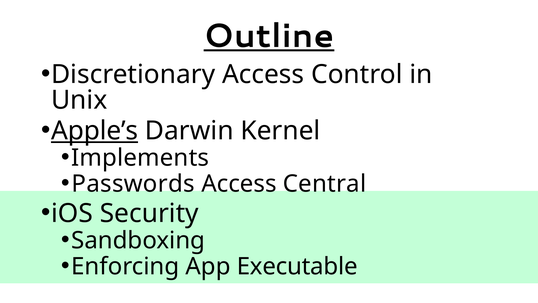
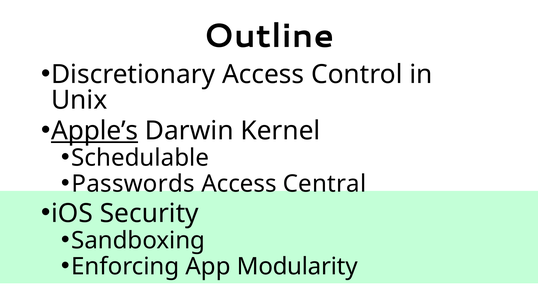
Outline underline: present -> none
Implements: Implements -> Schedulable
Executable: Executable -> Modularity
